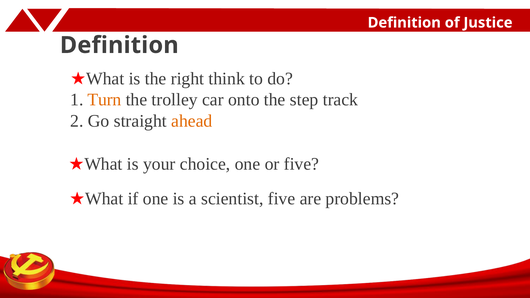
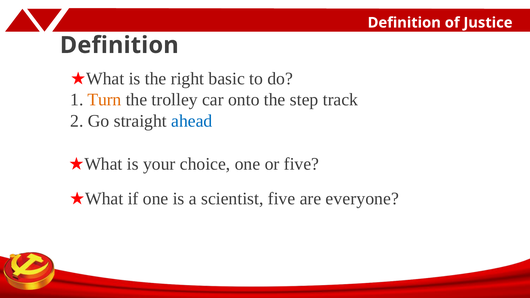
think: think -> basic
ahead colour: orange -> blue
problems: problems -> everyone
